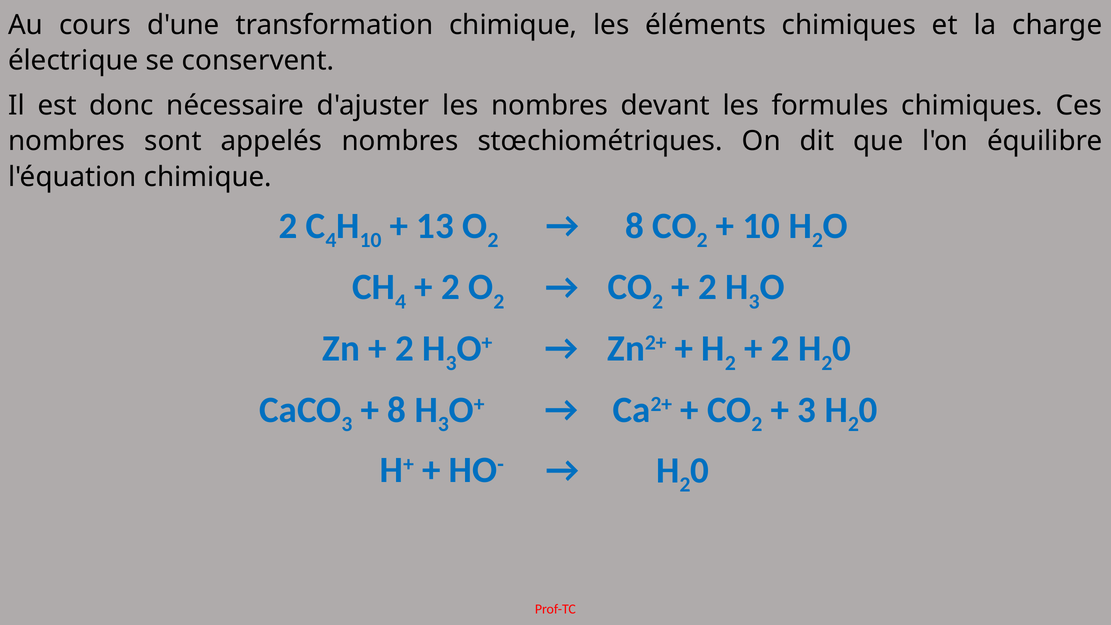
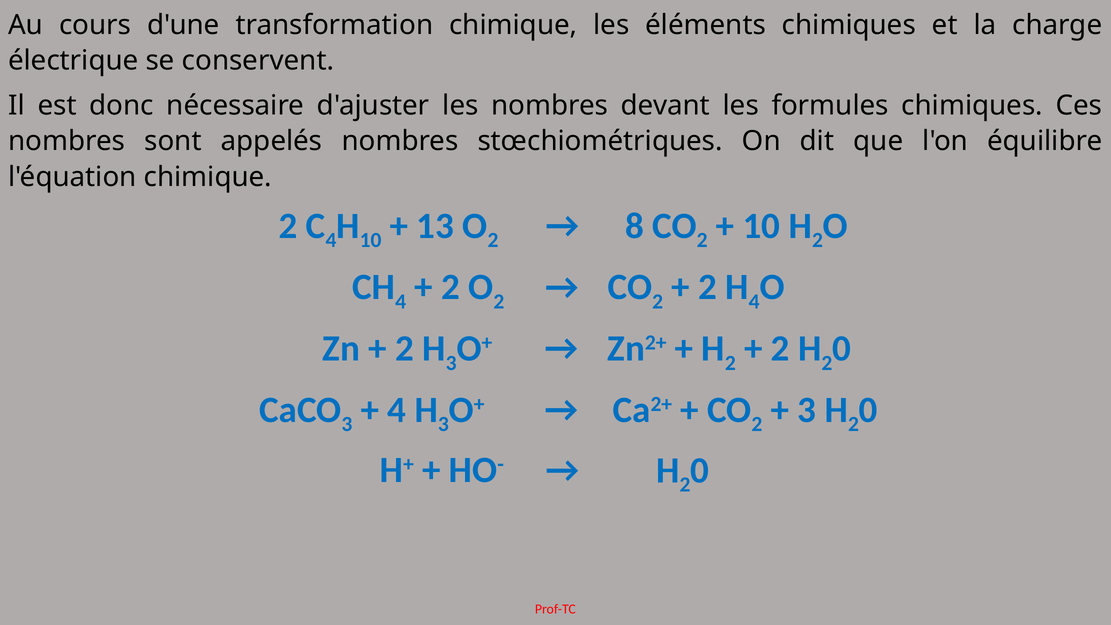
3 at (754, 302): 3 -> 4
8 at (397, 410): 8 -> 4
